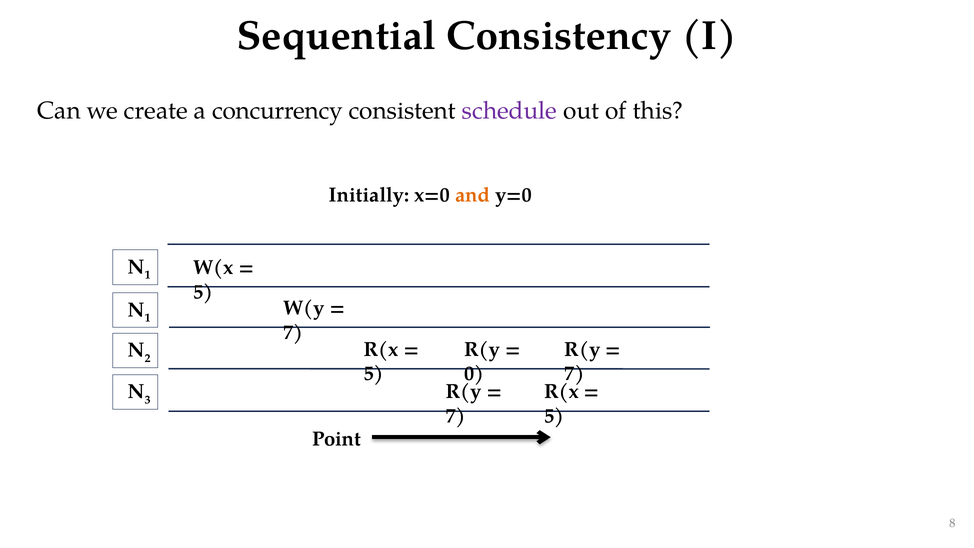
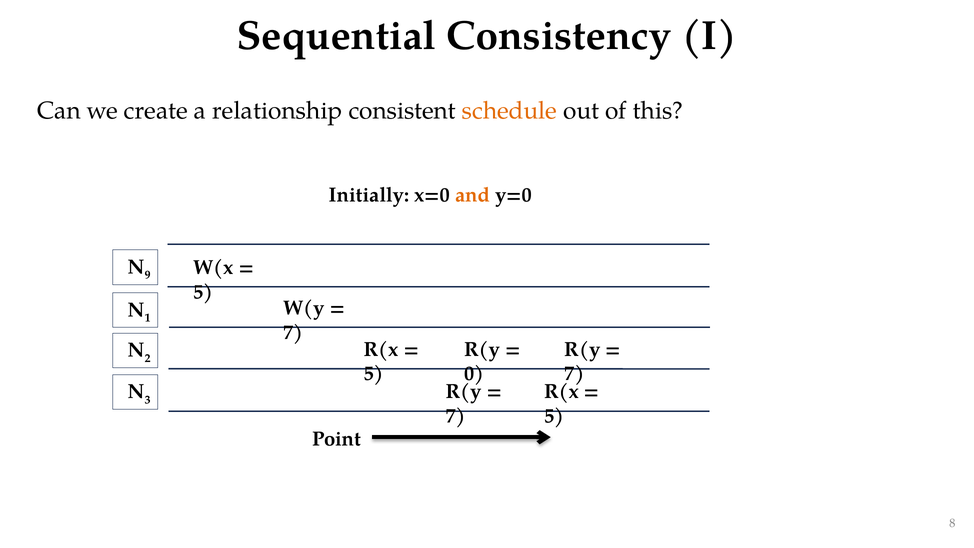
concurrency: concurrency -> relationship
schedule colour: purple -> orange
1 at (148, 275): 1 -> 9
